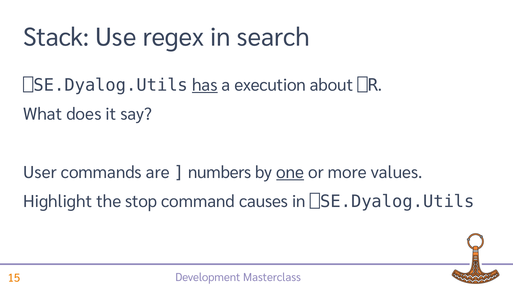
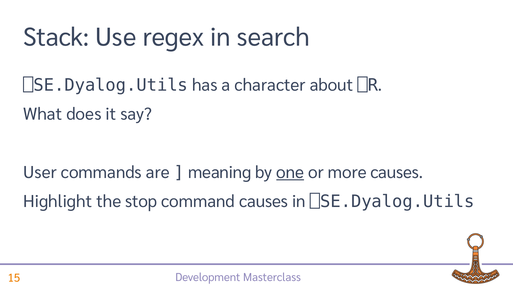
has underline: present -> none
execution: execution -> character
numbers: numbers -> meaning
more values: values -> causes
